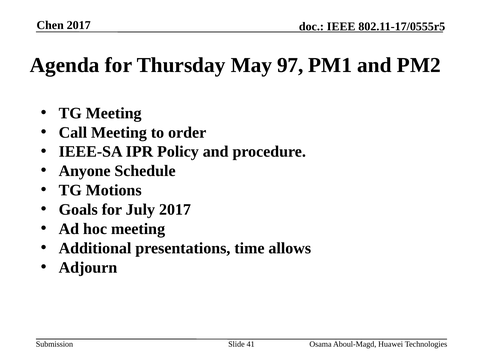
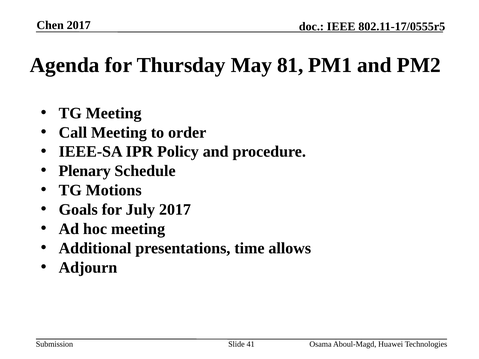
97: 97 -> 81
Anyone: Anyone -> Plenary
